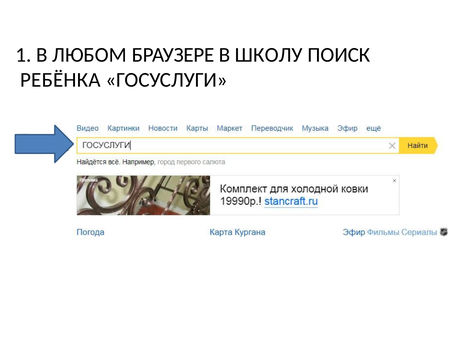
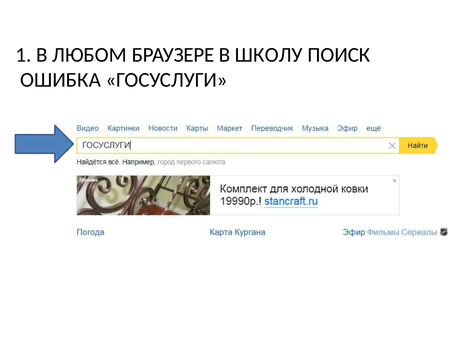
РЕБЁНКА: РЕБЁНКА -> ОШИБКА
